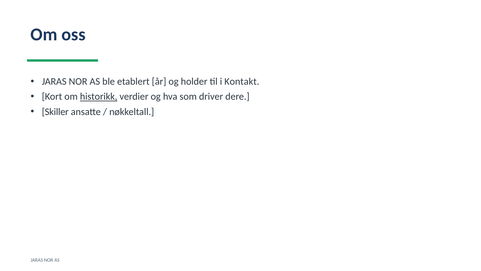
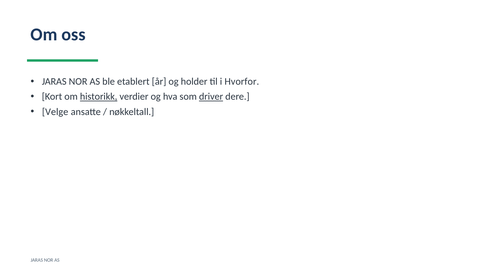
Kontakt: Kontakt -> Hvorfor
driver underline: none -> present
Skiller: Skiller -> Velge
